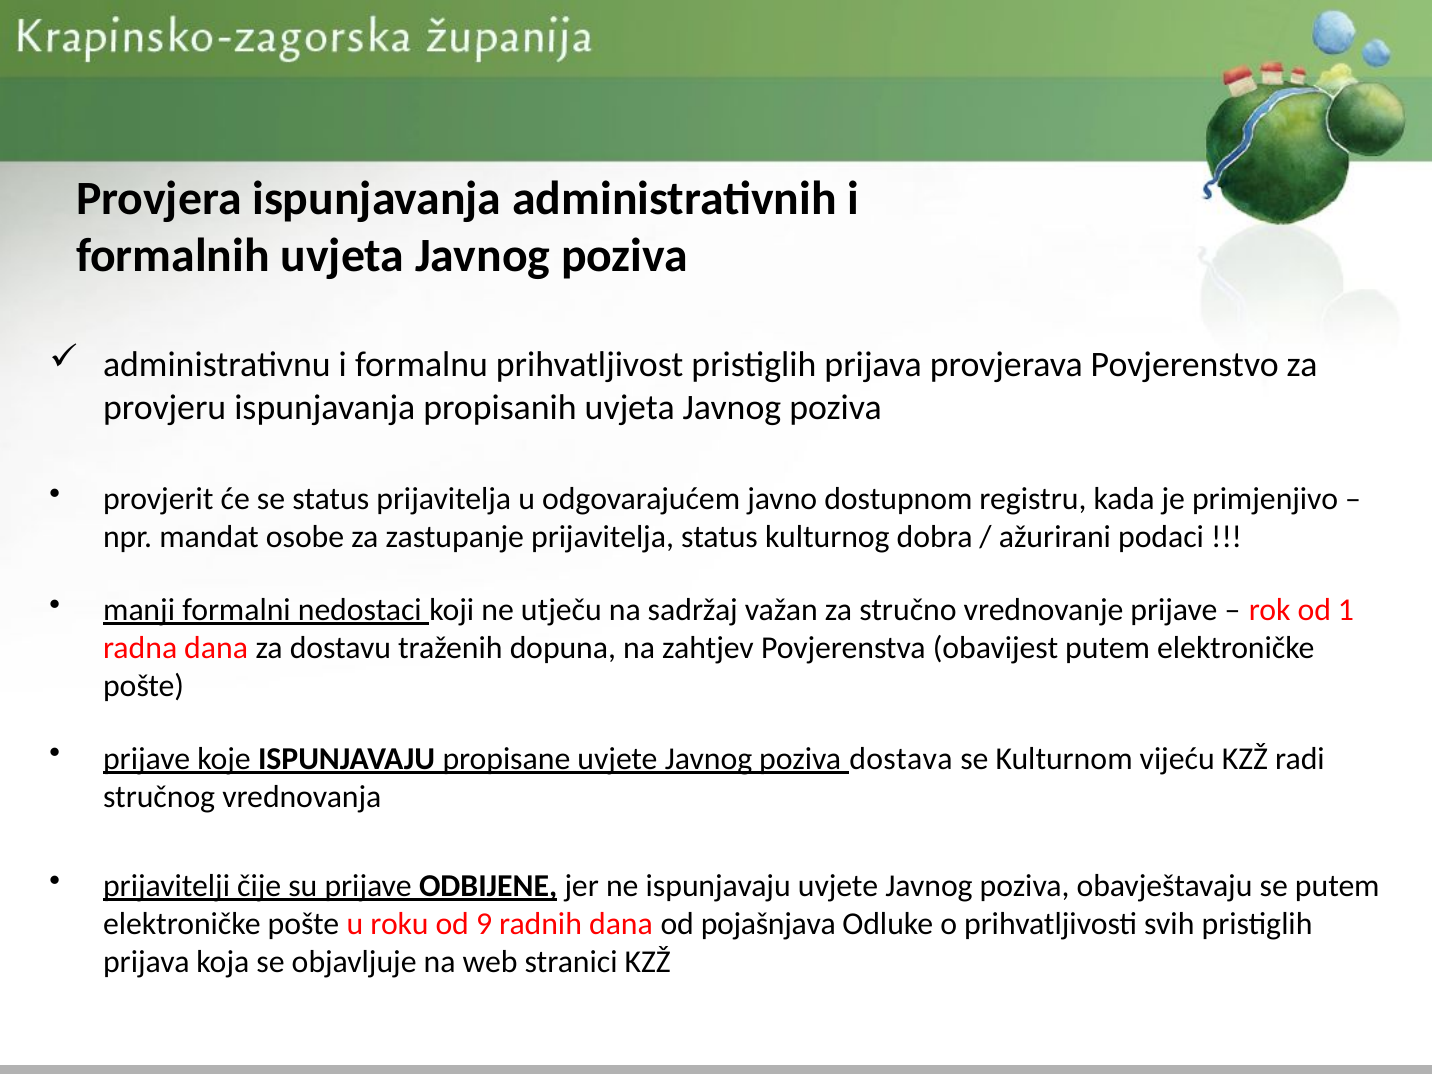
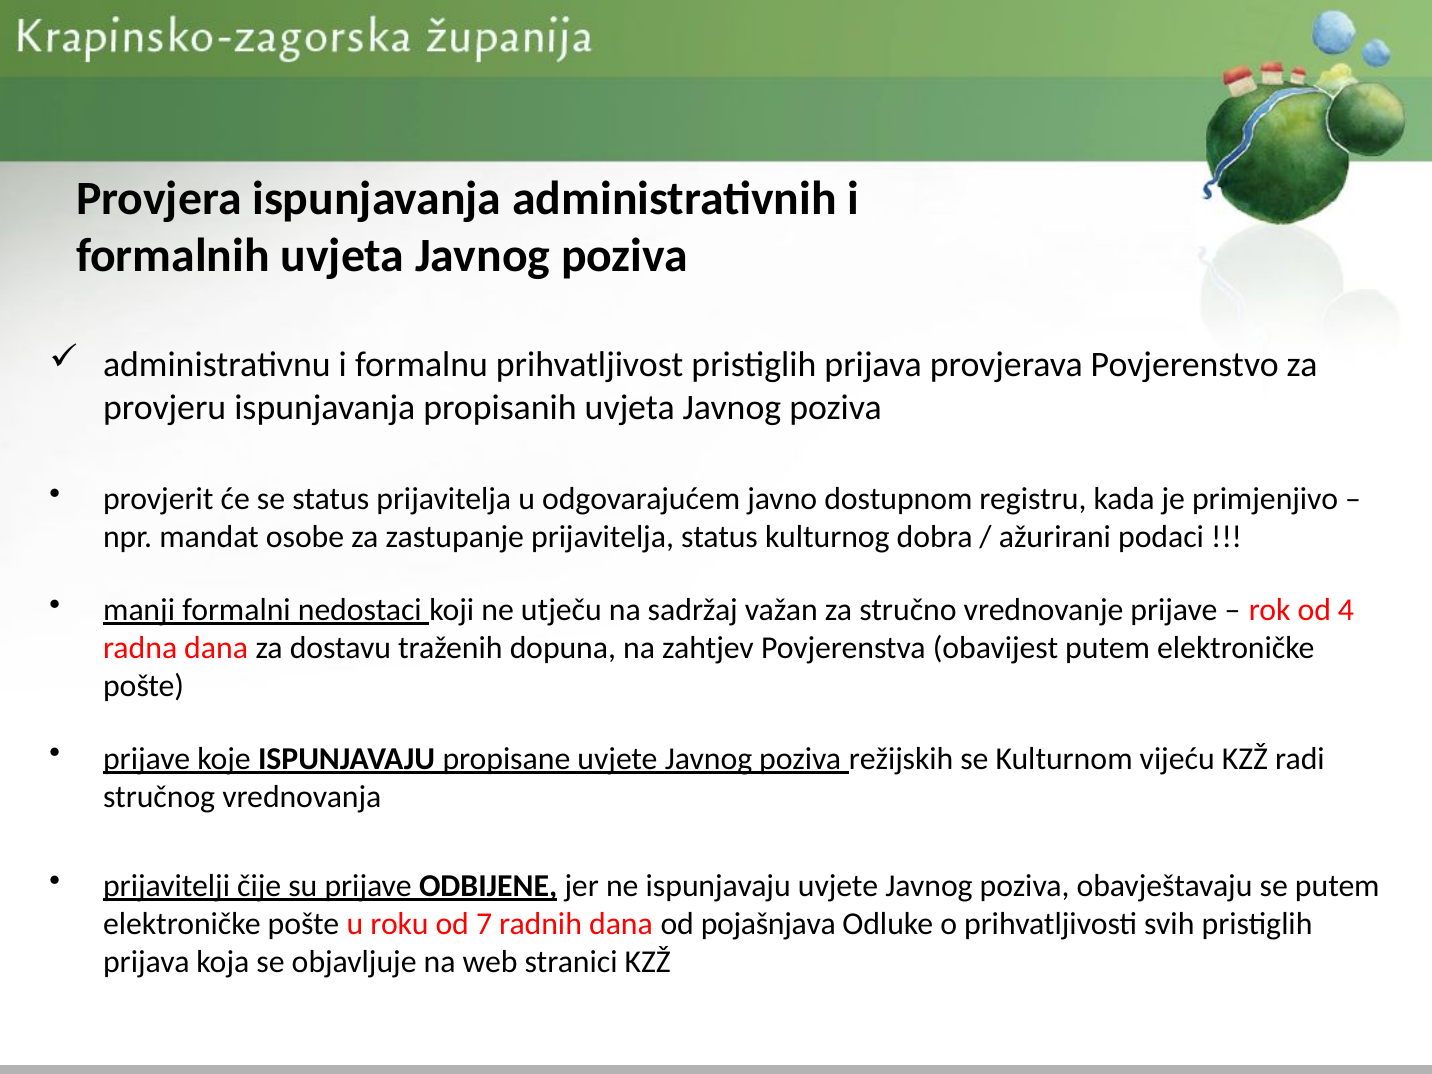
1: 1 -> 4
dostava: dostava -> režijskih
9: 9 -> 7
